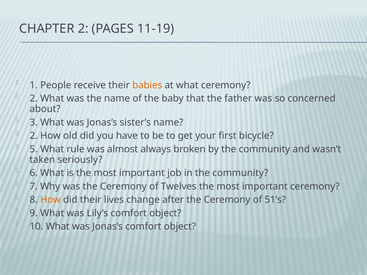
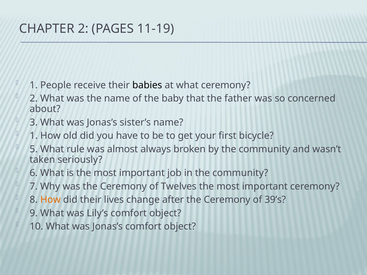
babies colour: orange -> black
2 at (34, 136): 2 -> 1
51’s: 51’s -> 39’s
